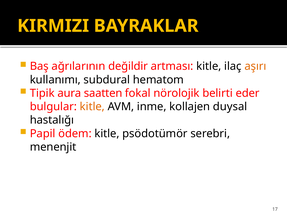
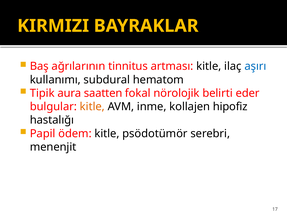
değildir: değildir -> tinnitus
aşırı colour: orange -> blue
duysal: duysal -> hipofiz
